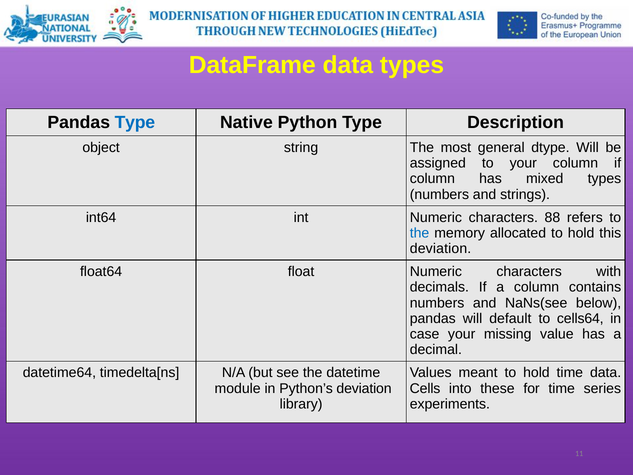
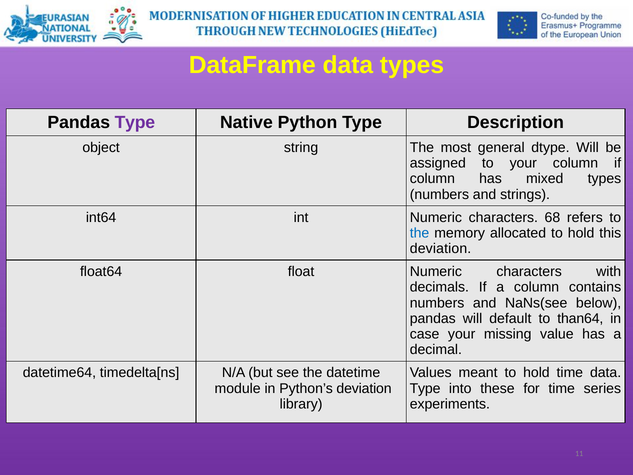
Type at (135, 123) colour: blue -> purple
88: 88 -> 68
cells64: cells64 -> than64
Cells at (425, 388): Cells -> Type
